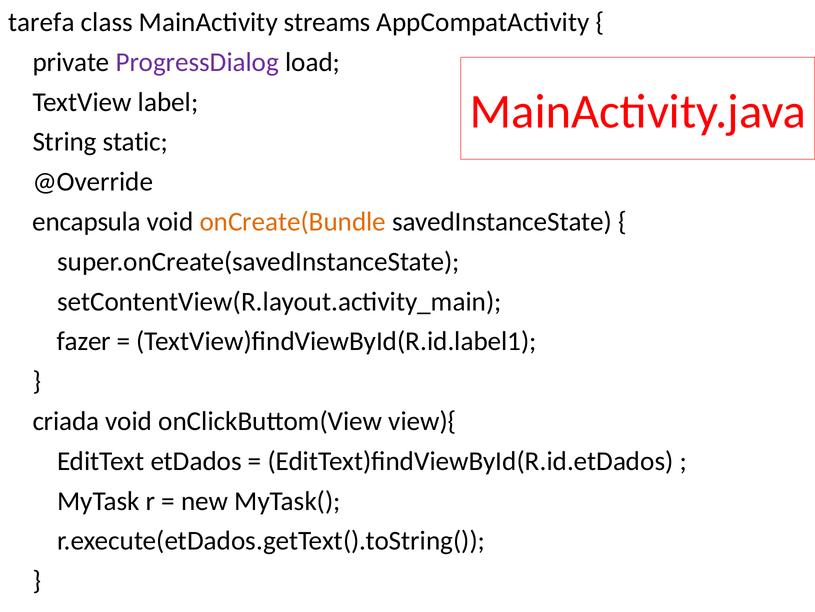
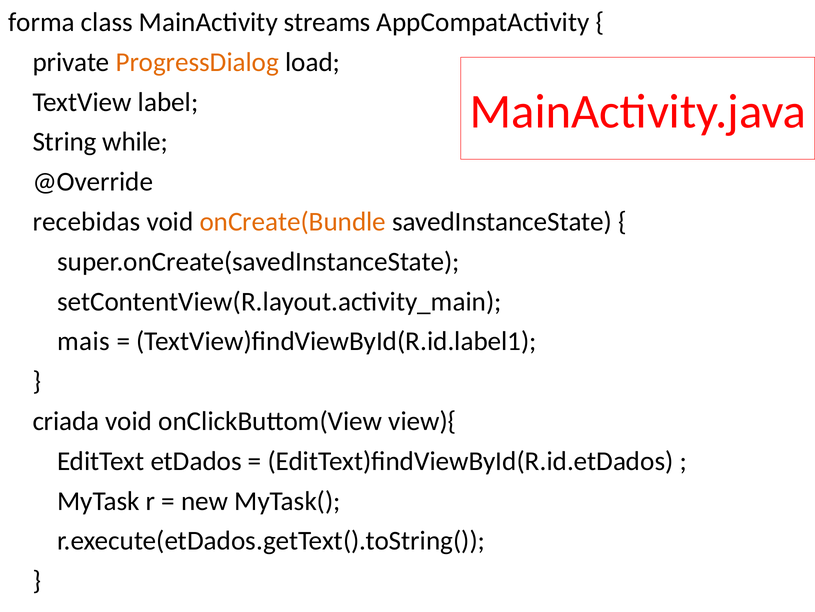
tarefa: tarefa -> forma
ProgressDialog colour: purple -> orange
static: static -> while
encapsula: encapsula -> recebidas
fazer: fazer -> mais
